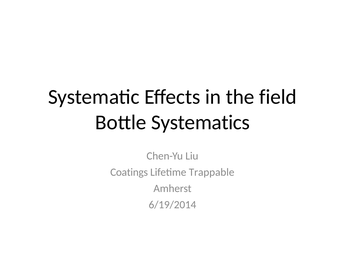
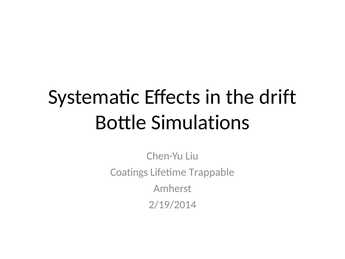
field: field -> drift
Systematics: Systematics -> Simulations
6/19/2014: 6/19/2014 -> 2/19/2014
